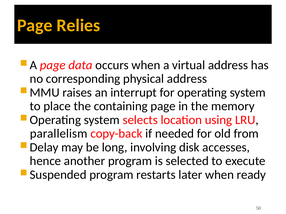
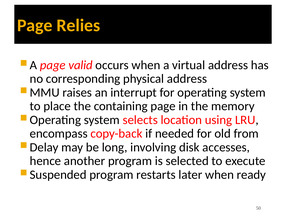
data: data -> valid
parallelism: parallelism -> encompass
